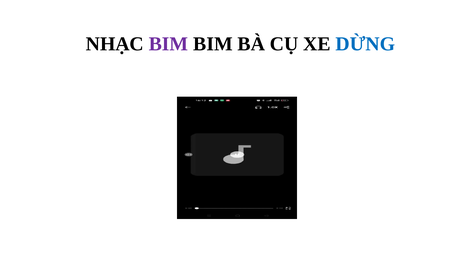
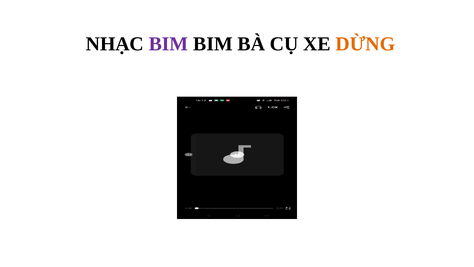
DỪNG colour: blue -> orange
